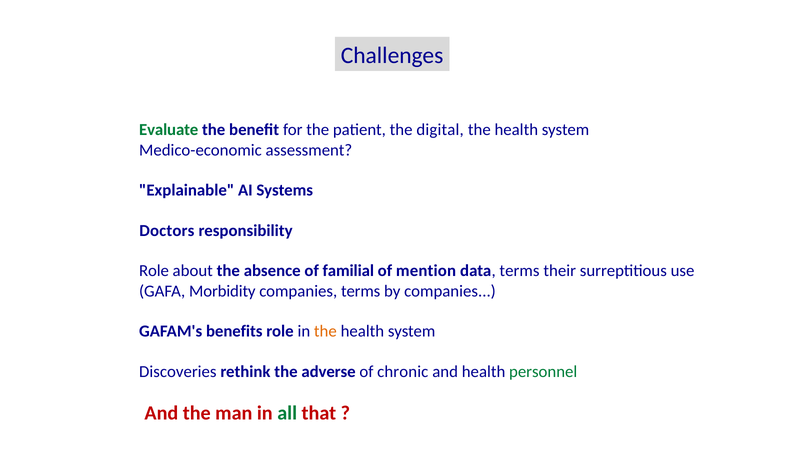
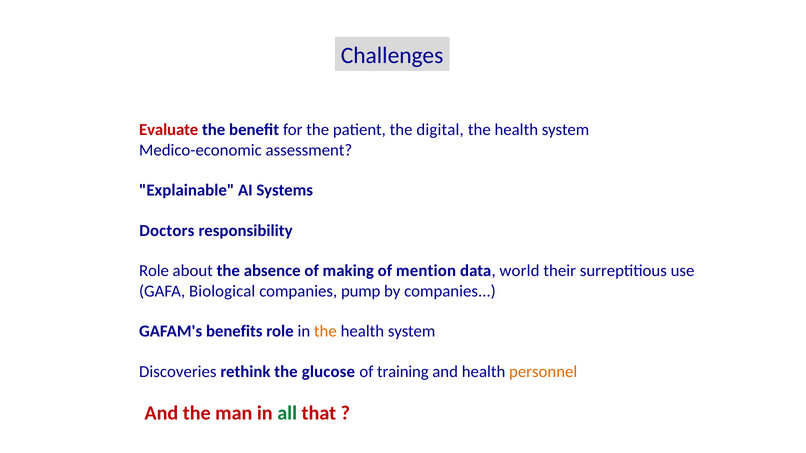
Evaluate colour: green -> red
familial: familial -> making
data terms: terms -> world
Morbidity: Morbidity -> Biological
companies terms: terms -> pump
adverse: adverse -> glucose
chronic: chronic -> training
personnel colour: green -> orange
